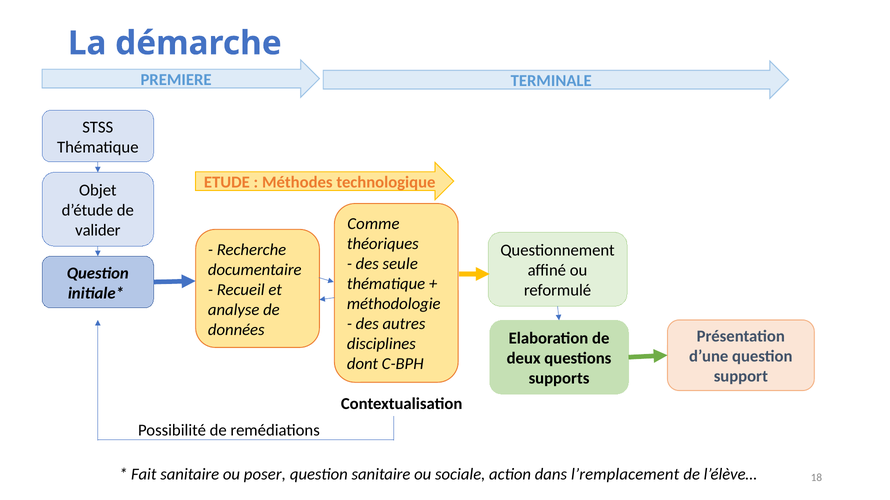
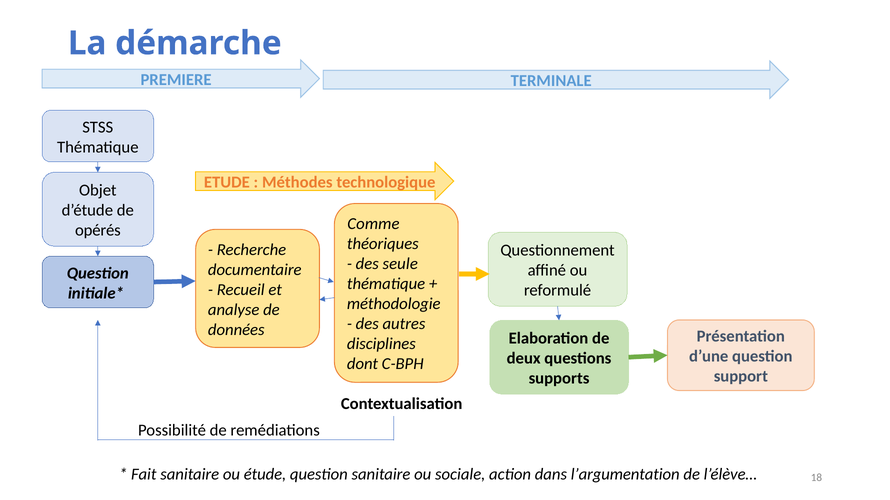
valider: valider -> opérés
poser: poser -> étude
l’remplacement: l’remplacement -> l’argumentation
